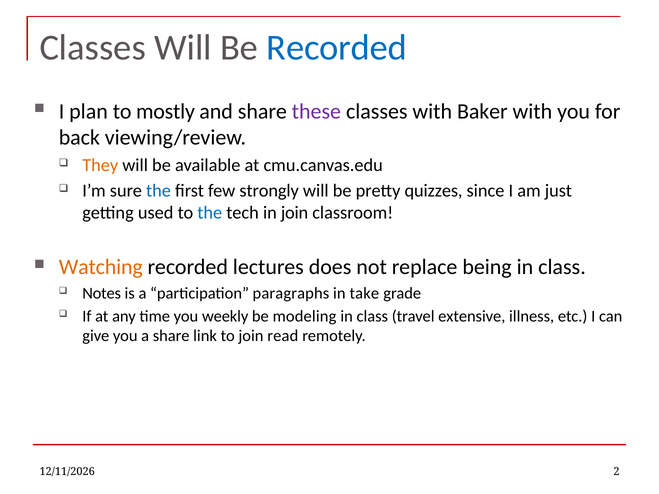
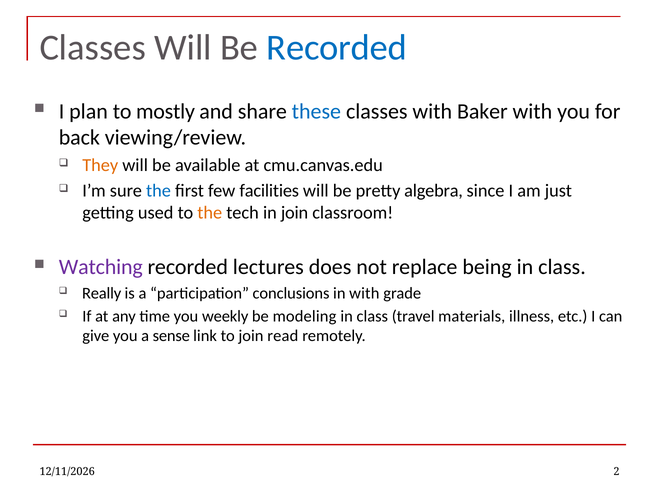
these colour: purple -> blue
strongly: strongly -> facilities
quizzes: quizzes -> algebra
the at (210, 213) colour: blue -> orange
Watching colour: orange -> purple
Notes: Notes -> Really
paragraphs: paragraphs -> conclusions
in take: take -> with
extensive: extensive -> materials
a share: share -> sense
